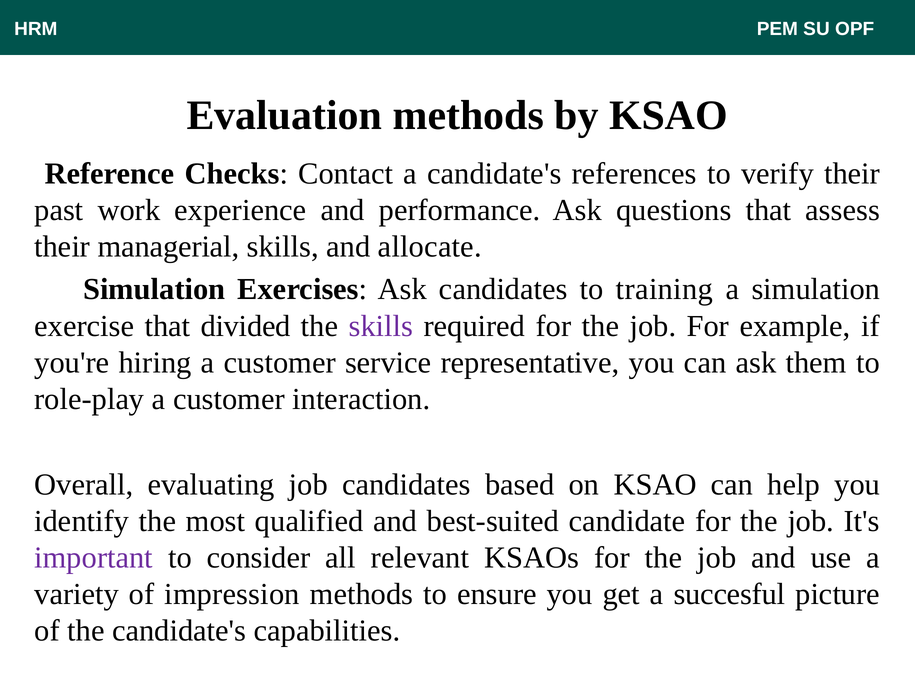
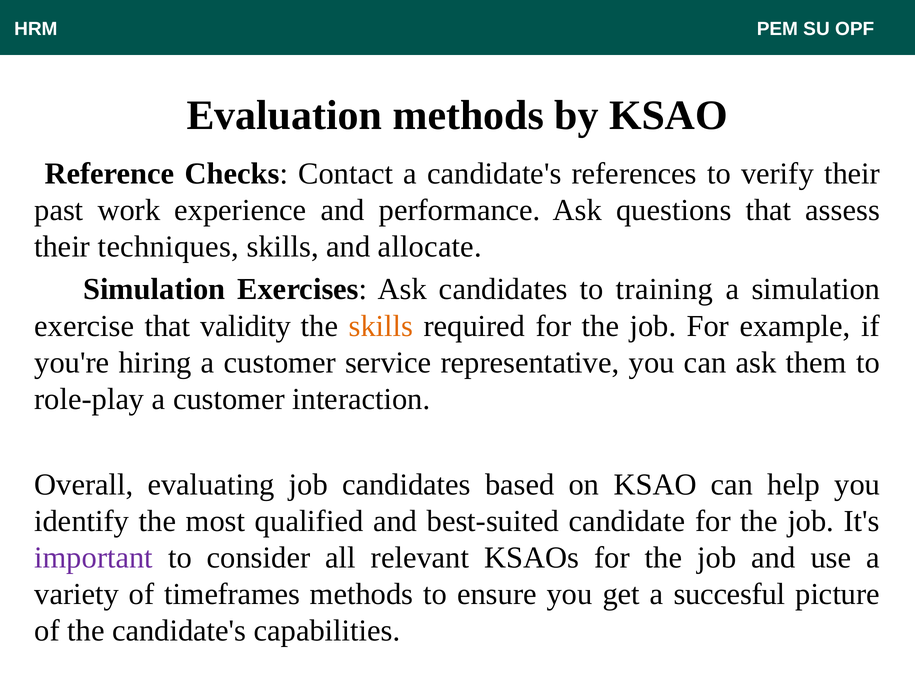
managerial: managerial -> techniques
divided: divided -> validity
skills at (381, 326) colour: purple -> orange
impression: impression -> timeframes
